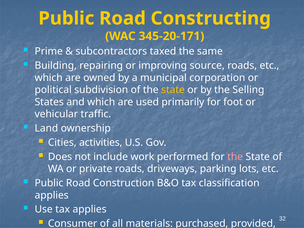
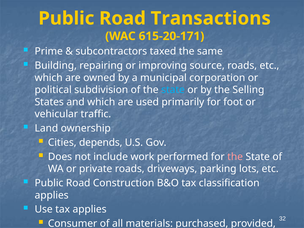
Constructing: Constructing -> Transactions
345-20-171: 345-20-171 -> 615-20-171
state at (173, 90) colour: yellow -> light blue
activities: activities -> depends
